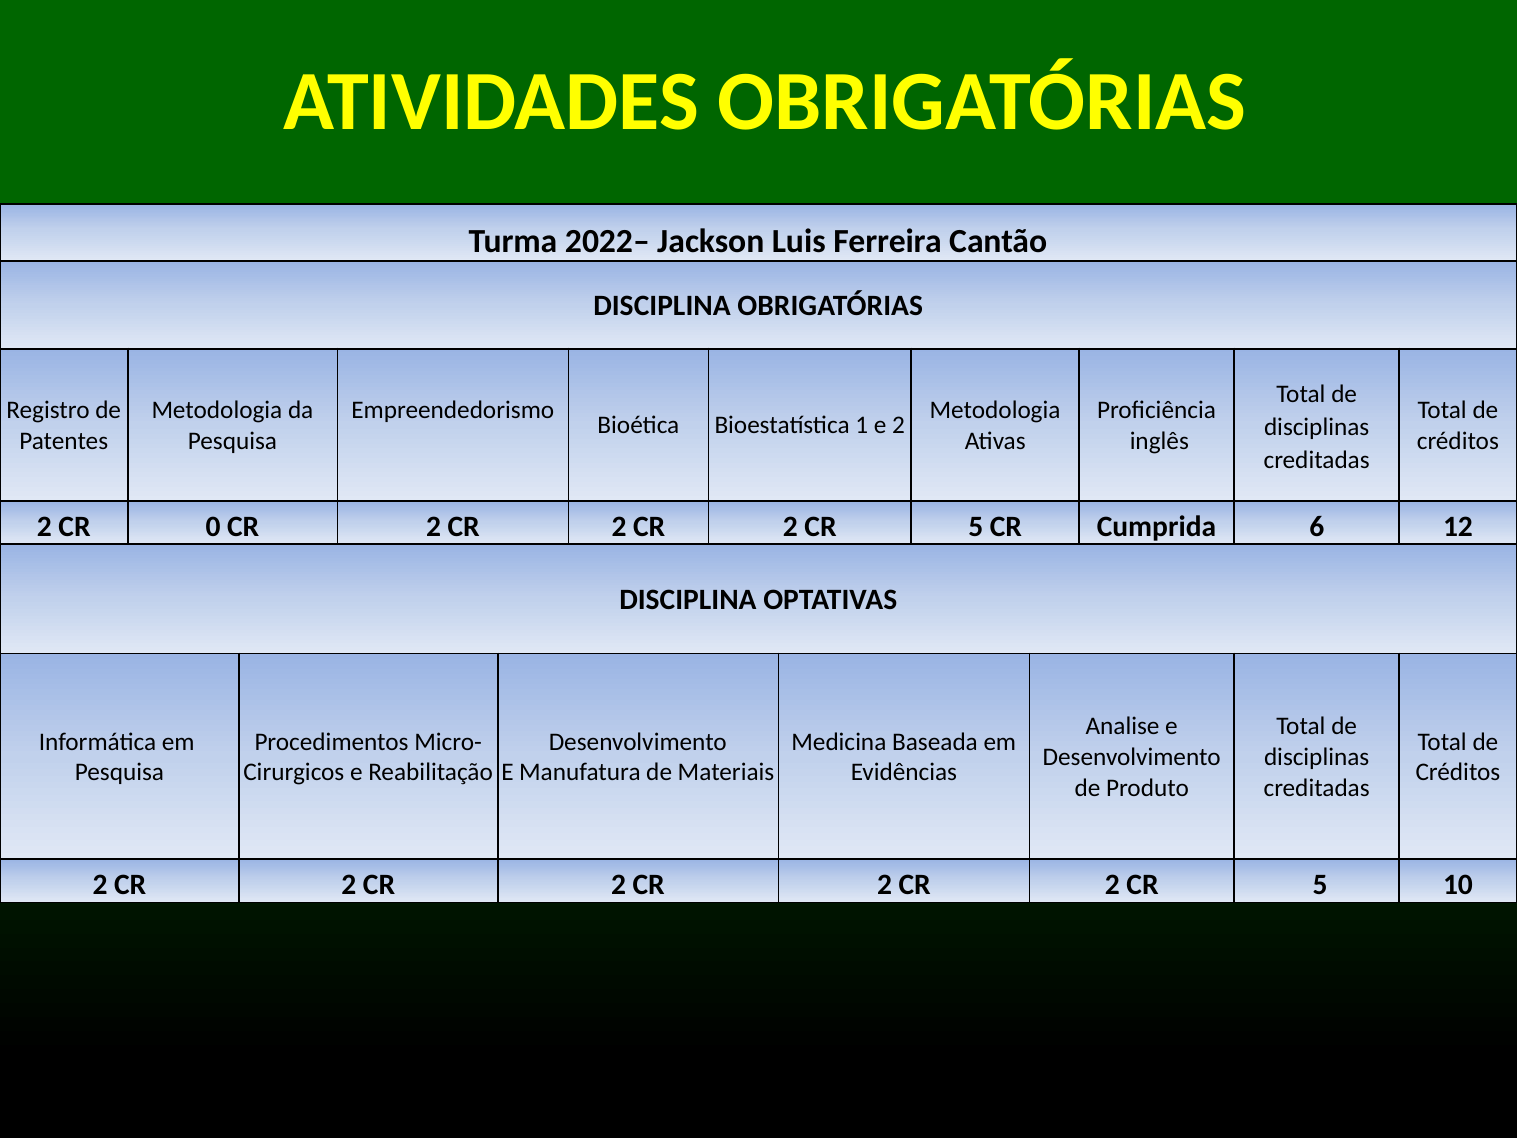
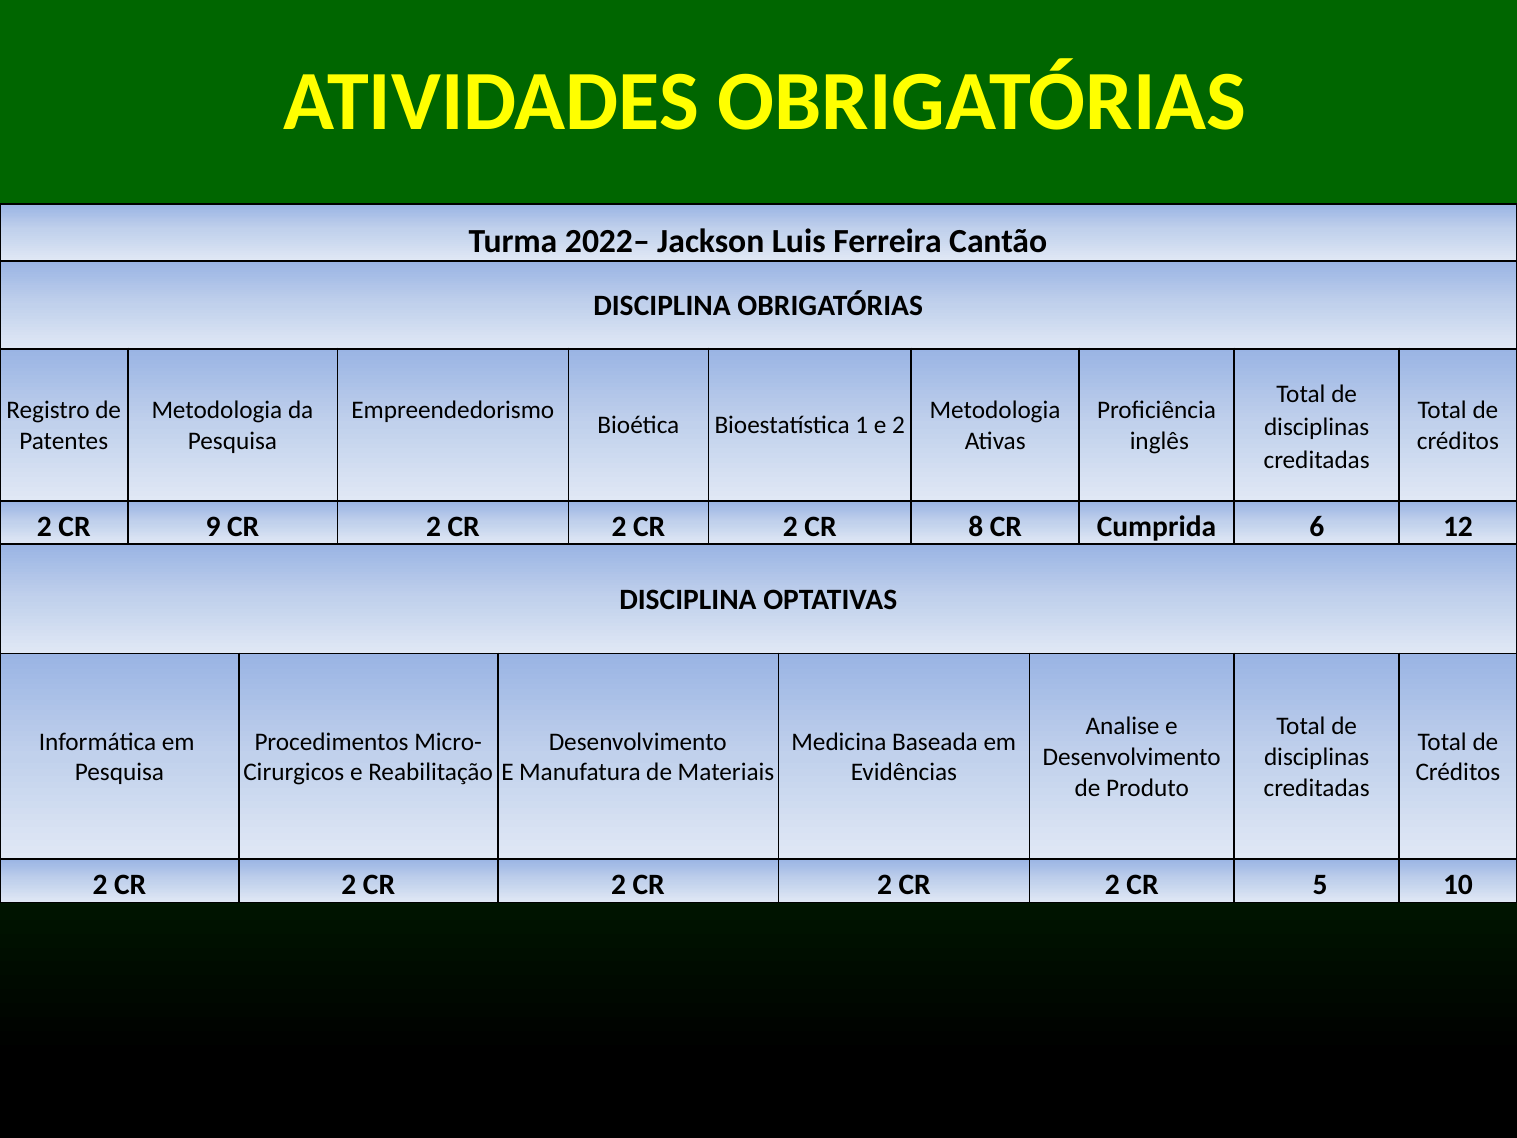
0: 0 -> 9
5 at (976, 527): 5 -> 8
